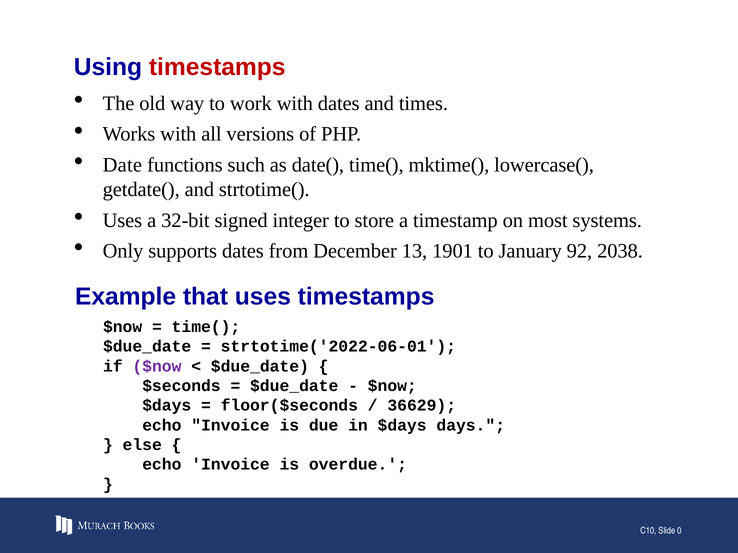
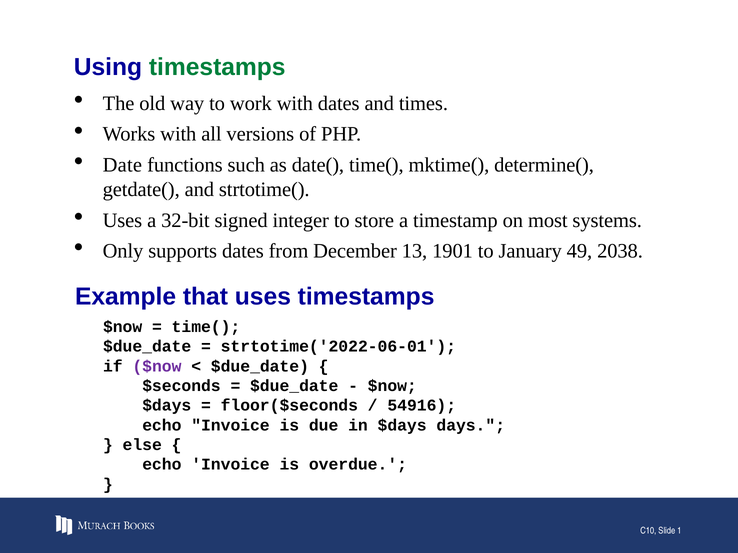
timestamps at (217, 67) colour: red -> green
lowercase(: lowercase( -> determine(
92: 92 -> 49
36629: 36629 -> 54916
0: 0 -> 1
